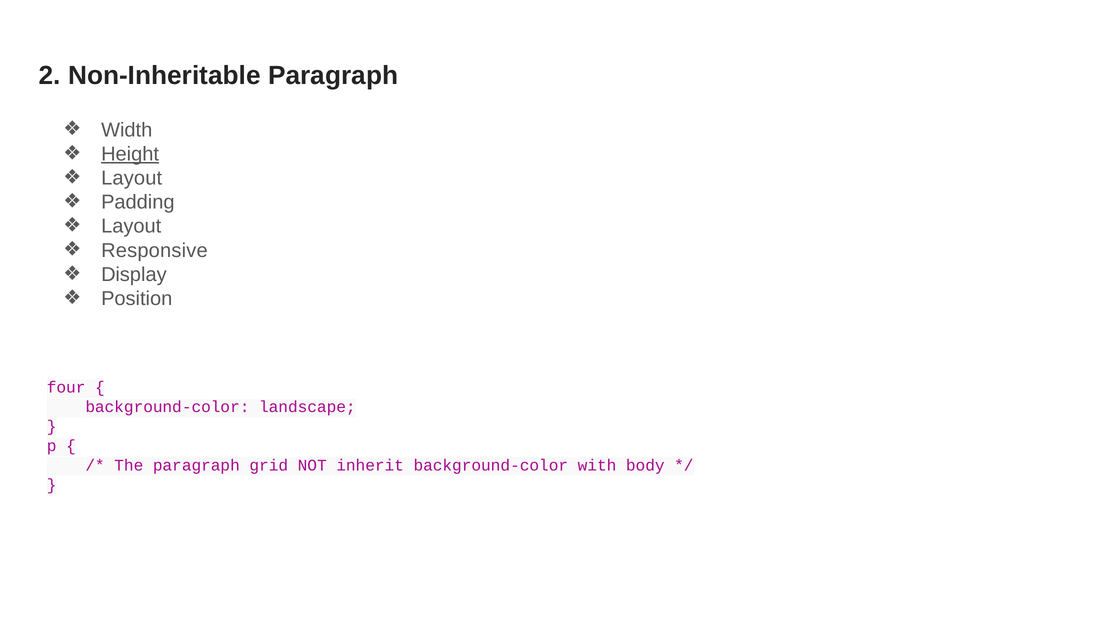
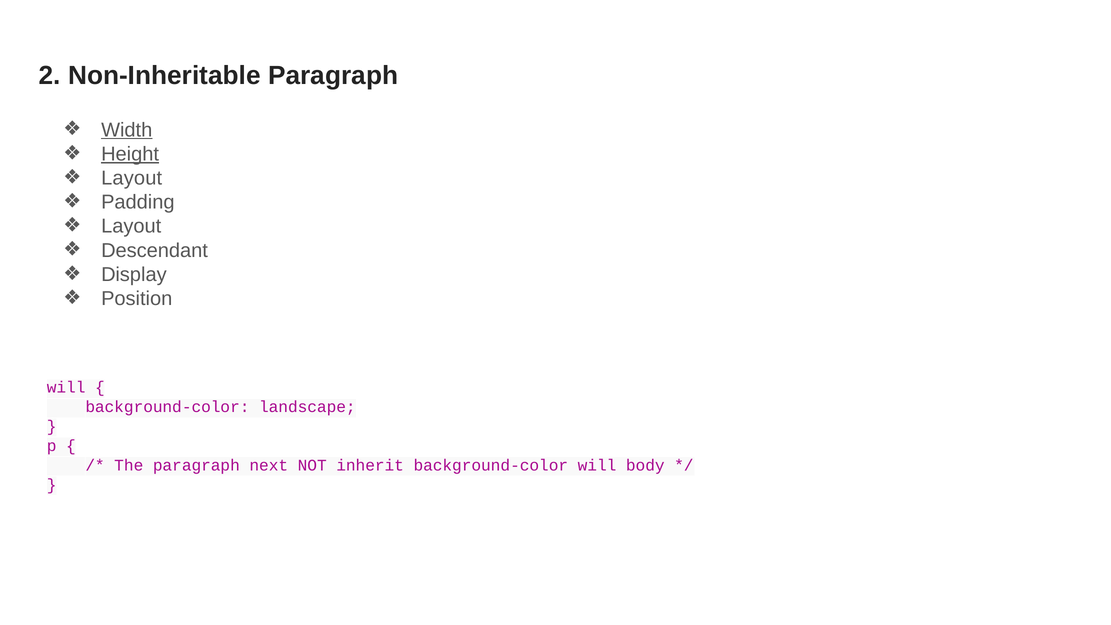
Width underline: none -> present
Responsive: Responsive -> Descendant
four at (66, 388): four -> will
grid: grid -> next
background-color with: with -> will
